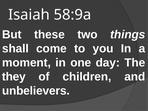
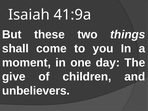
58:9a: 58:9a -> 41:9a
they: they -> give
